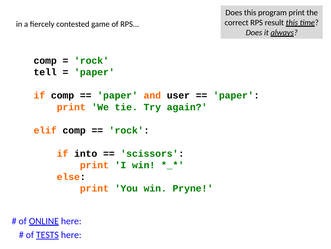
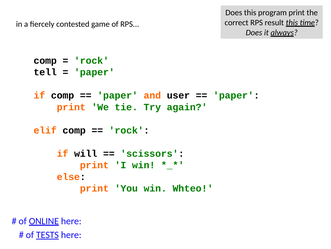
into: into -> will
Pryne: Pryne -> Whteo
